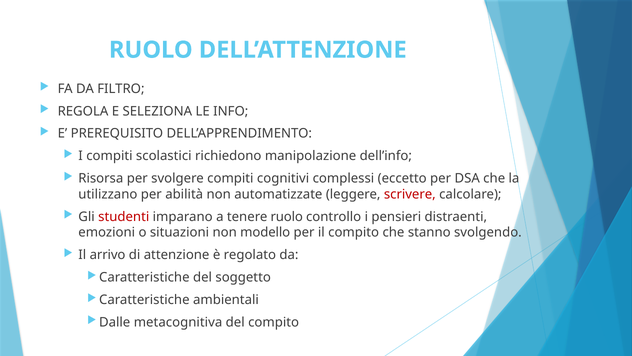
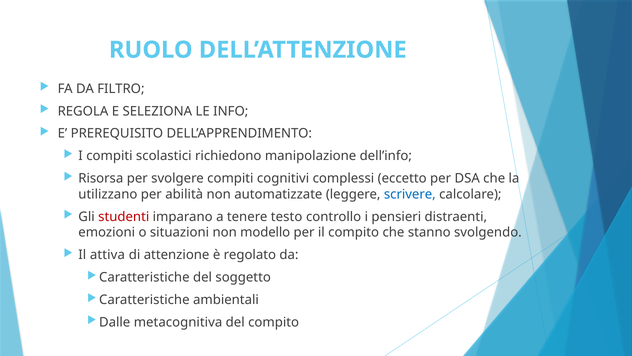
scrivere colour: red -> blue
tenere ruolo: ruolo -> testo
arrivo: arrivo -> attiva
